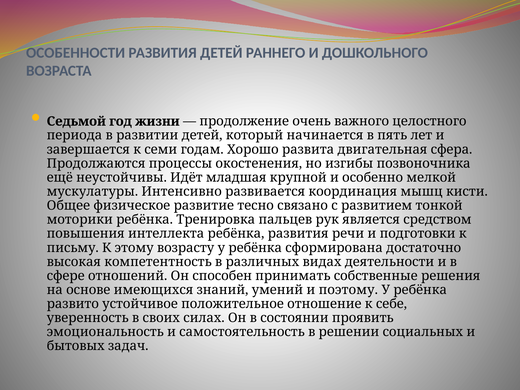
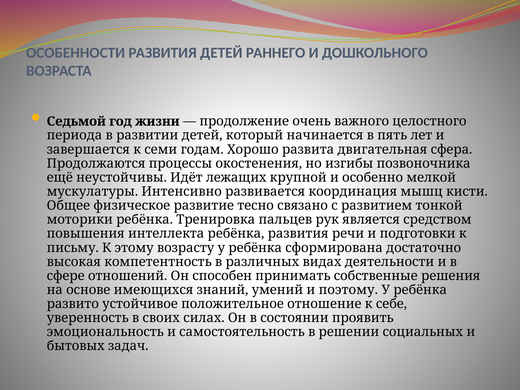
младшая: младшая -> лежащих
